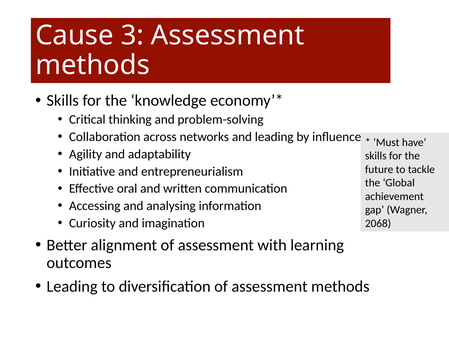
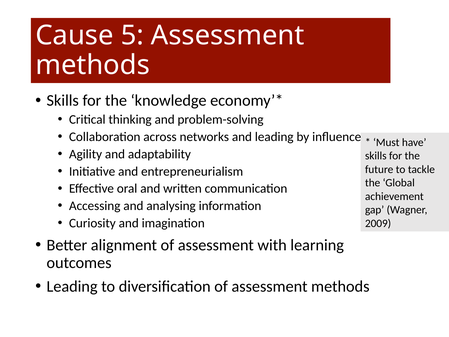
3: 3 -> 5
2068: 2068 -> 2009
